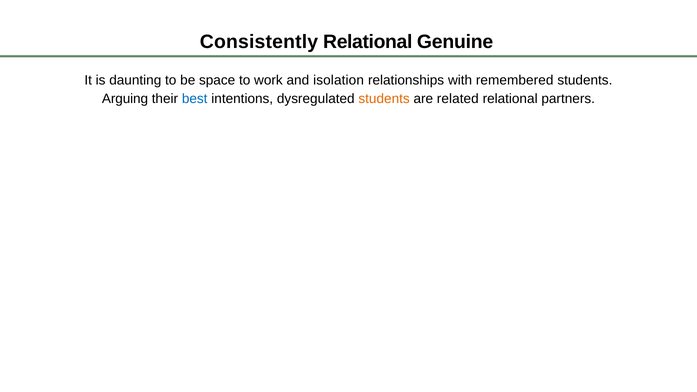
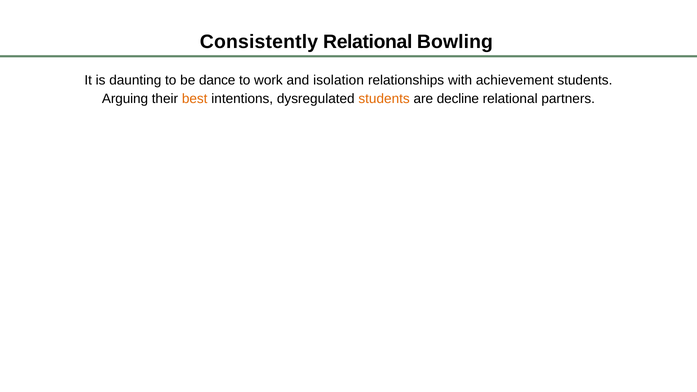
Genuine: Genuine -> Bowling
space: space -> dance
remembered: remembered -> achievement
best colour: blue -> orange
related: related -> decline
